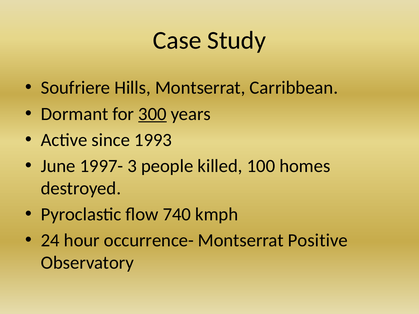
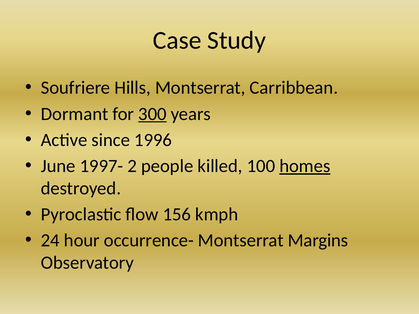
1993: 1993 -> 1996
3: 3 -> 2
homes underline: none -> present
740: 740 -> 156
Positive: Positive -> Margins
